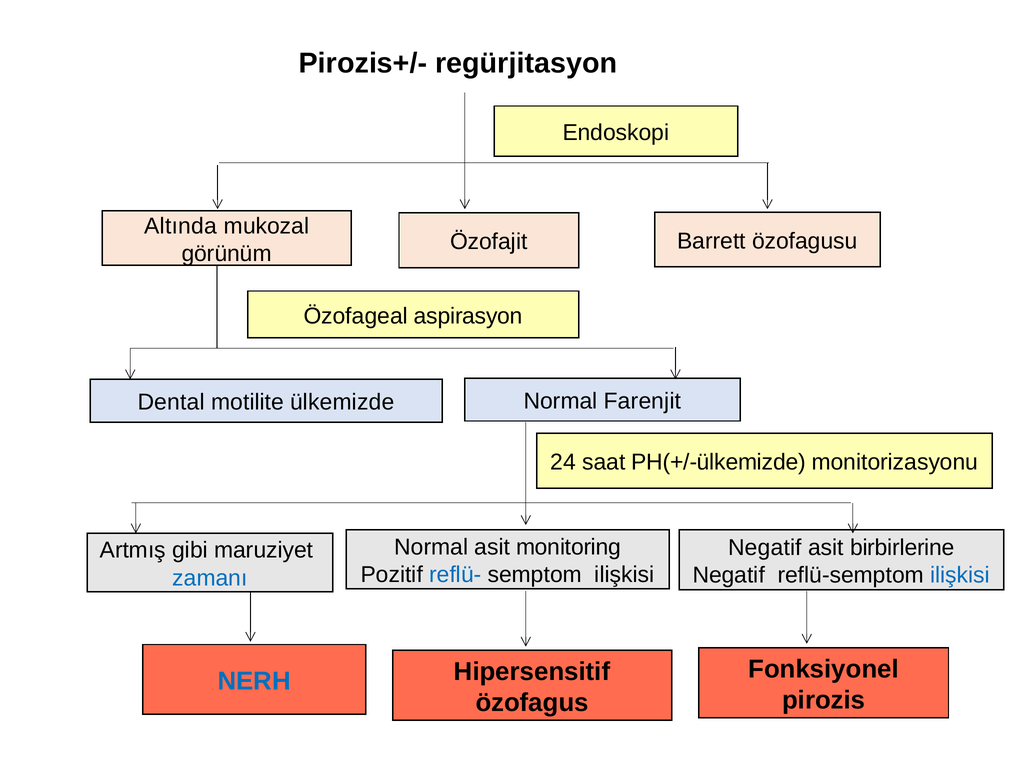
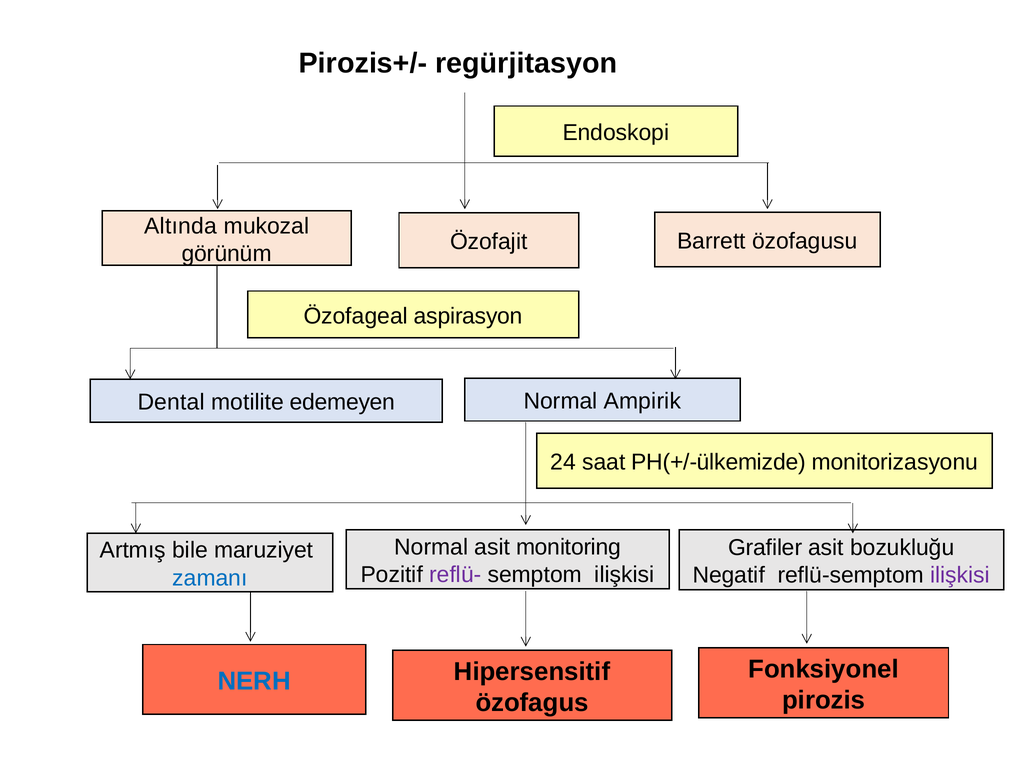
ülkemizde: ülkemizde -> edemeyen
Farenjit: Farenjit -> Ampirik
Negatif at (765, 547): Negatif -> Grafiler
birbirlerine: birbirlerine -> bozukluğu
gibi: gibi -> bile
reflü- colour: blue -> purple
ilişkisi at (960, 575) colour: blue -> purple
